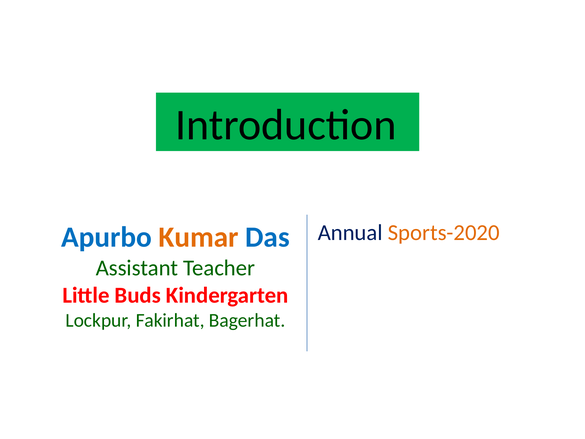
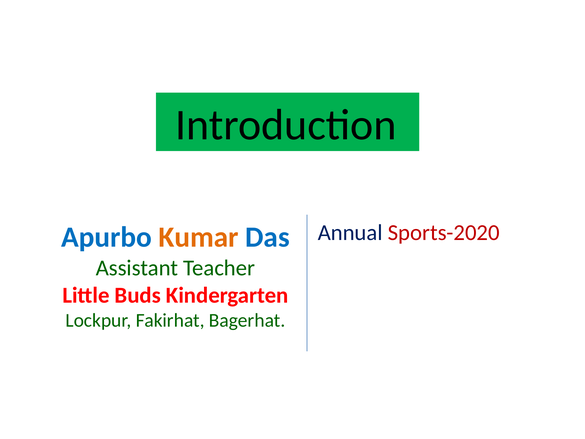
Sports-2020 colour: orange -> red
